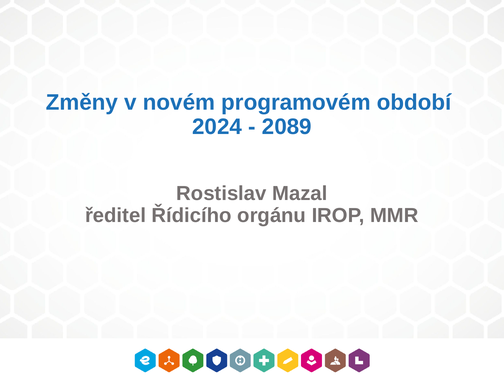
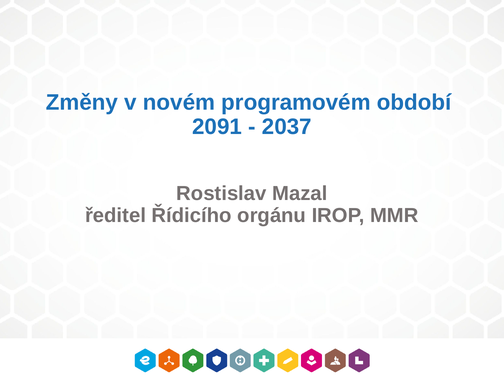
2024: 2024 -> 2091
2089: 2089 -> 2037
